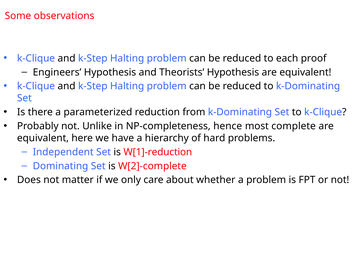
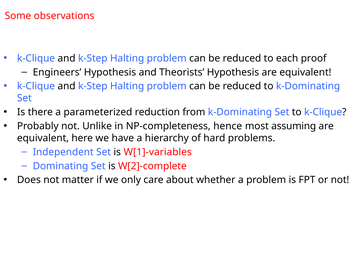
complete: complete -> assuming
W[1]-reduction: W[1]-reduction -> W[1]-variables
